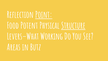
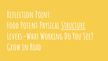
Point underline: present -> none
Areas: Areas -> Grow
Butz: Butz -> Road
